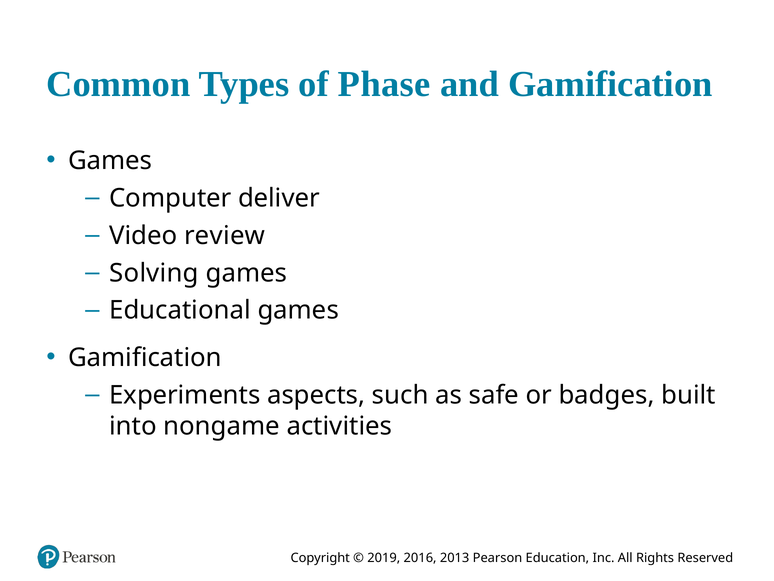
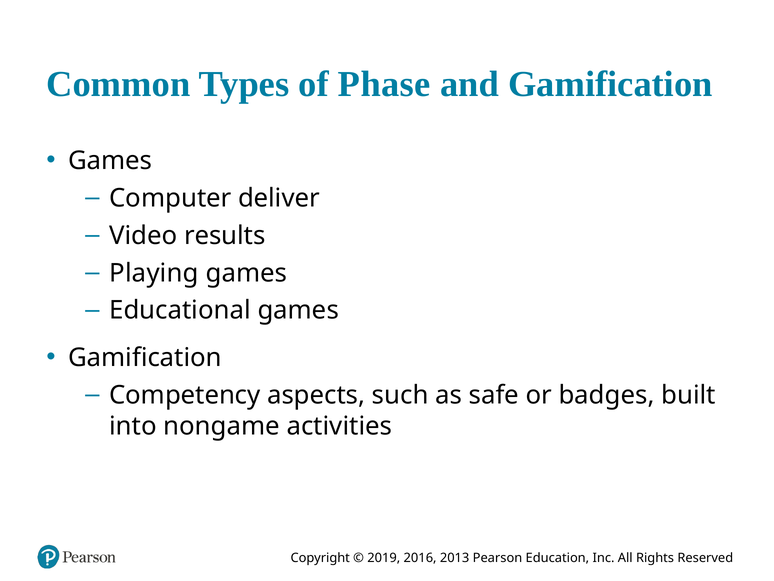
review: review -> results
Solving: Solving -> Playing
Experiments: Experiments -> Competency
